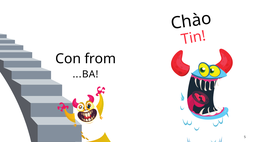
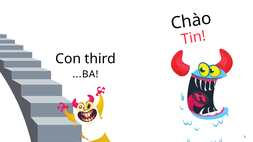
from: from -> third
